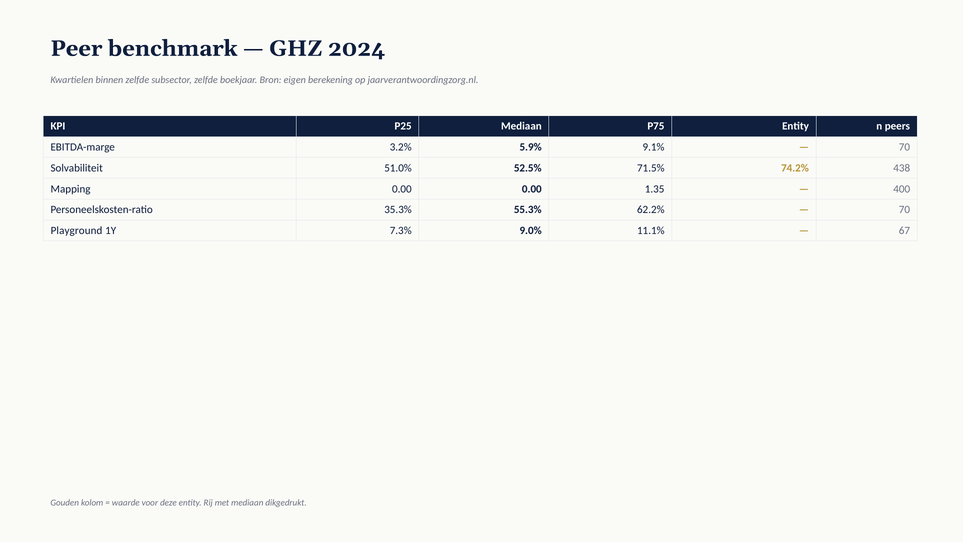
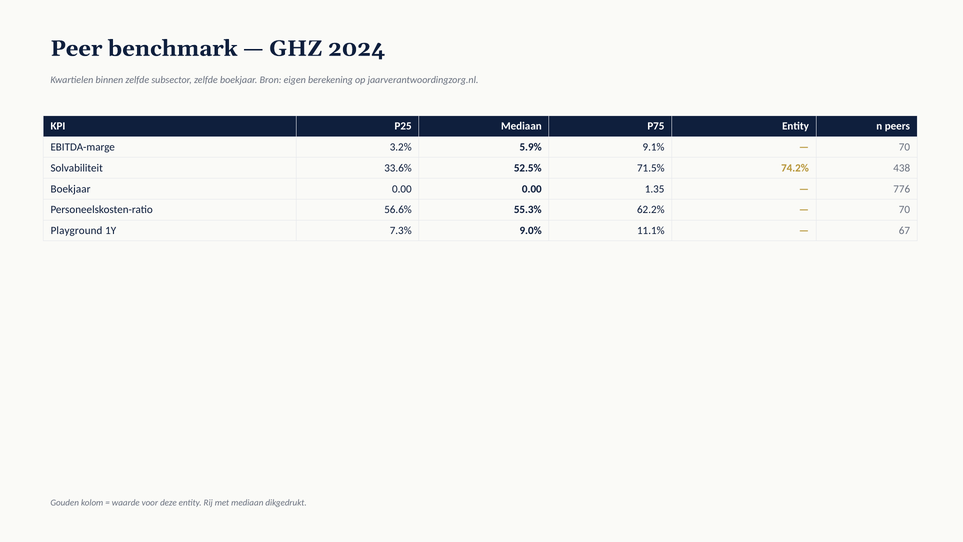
51.0%: 51.0% -> 33.6%
Mapping at (71, 189): Mapping -> Boekjaar
400: 400 -> 776
35.3%: 35.3% -> 56.6%
